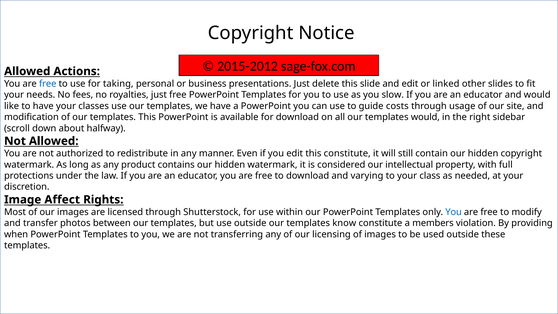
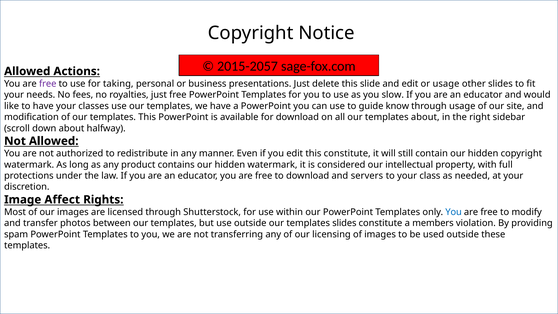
2015-2012: 2015-2012 -> 2015-2057
free at (48, 84) colour: blue -> purple
or linked: linked -> usage
costs: costs -> know
templates would: would -> about
varying: varying -> servers
templates know: know -> slides
when: when -> spam
